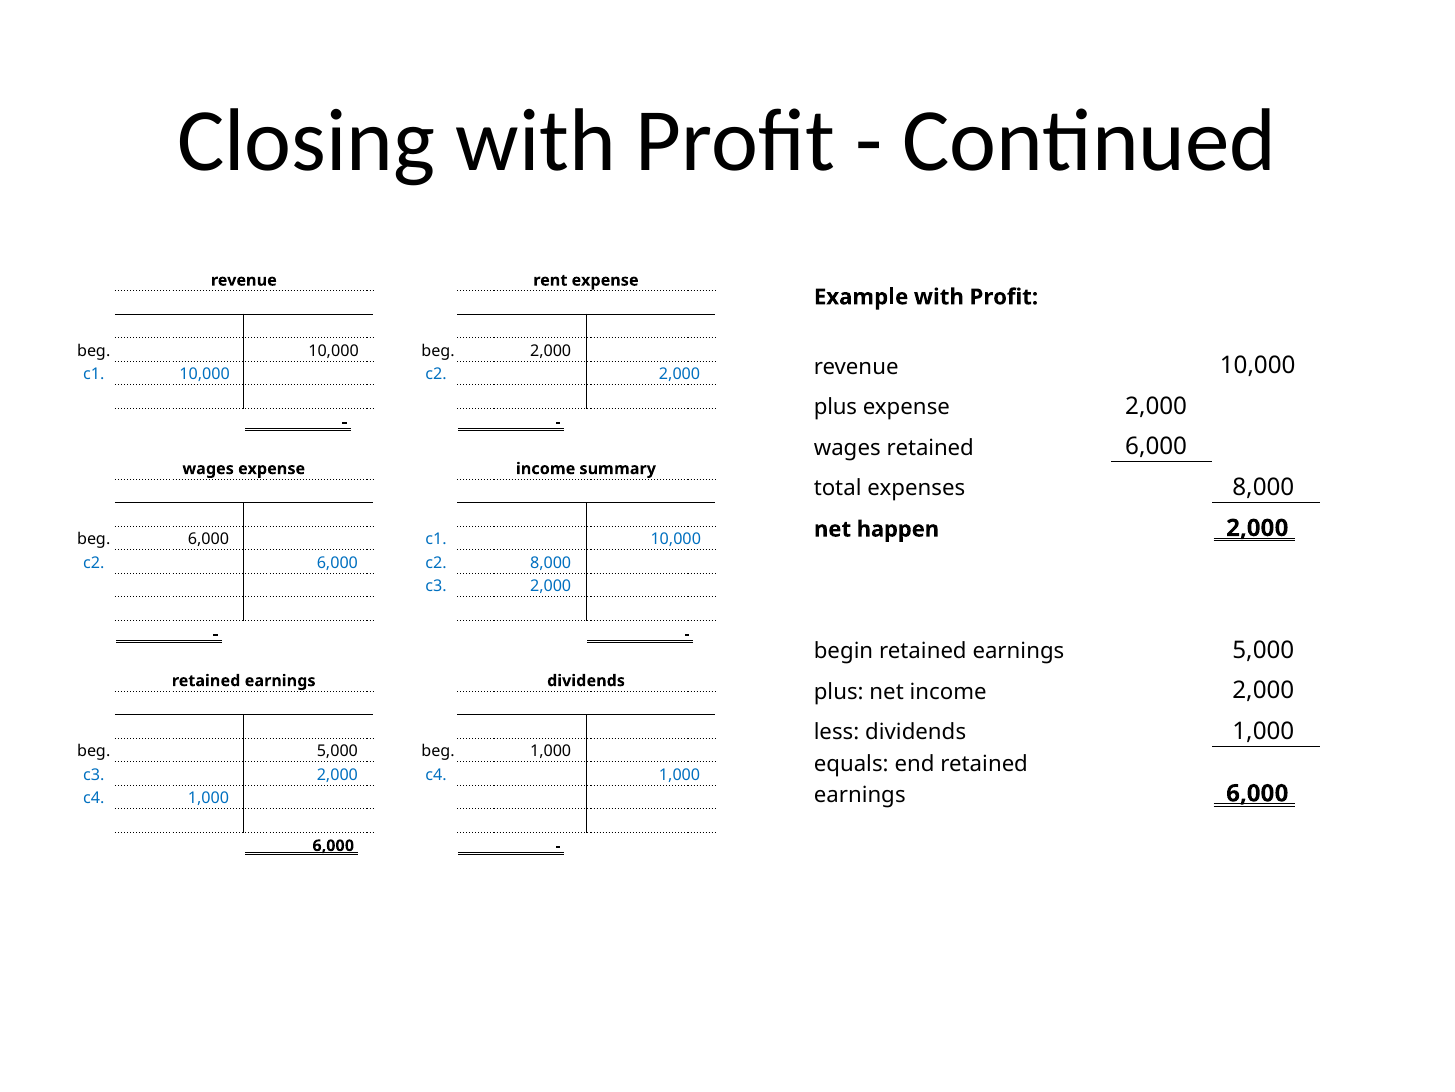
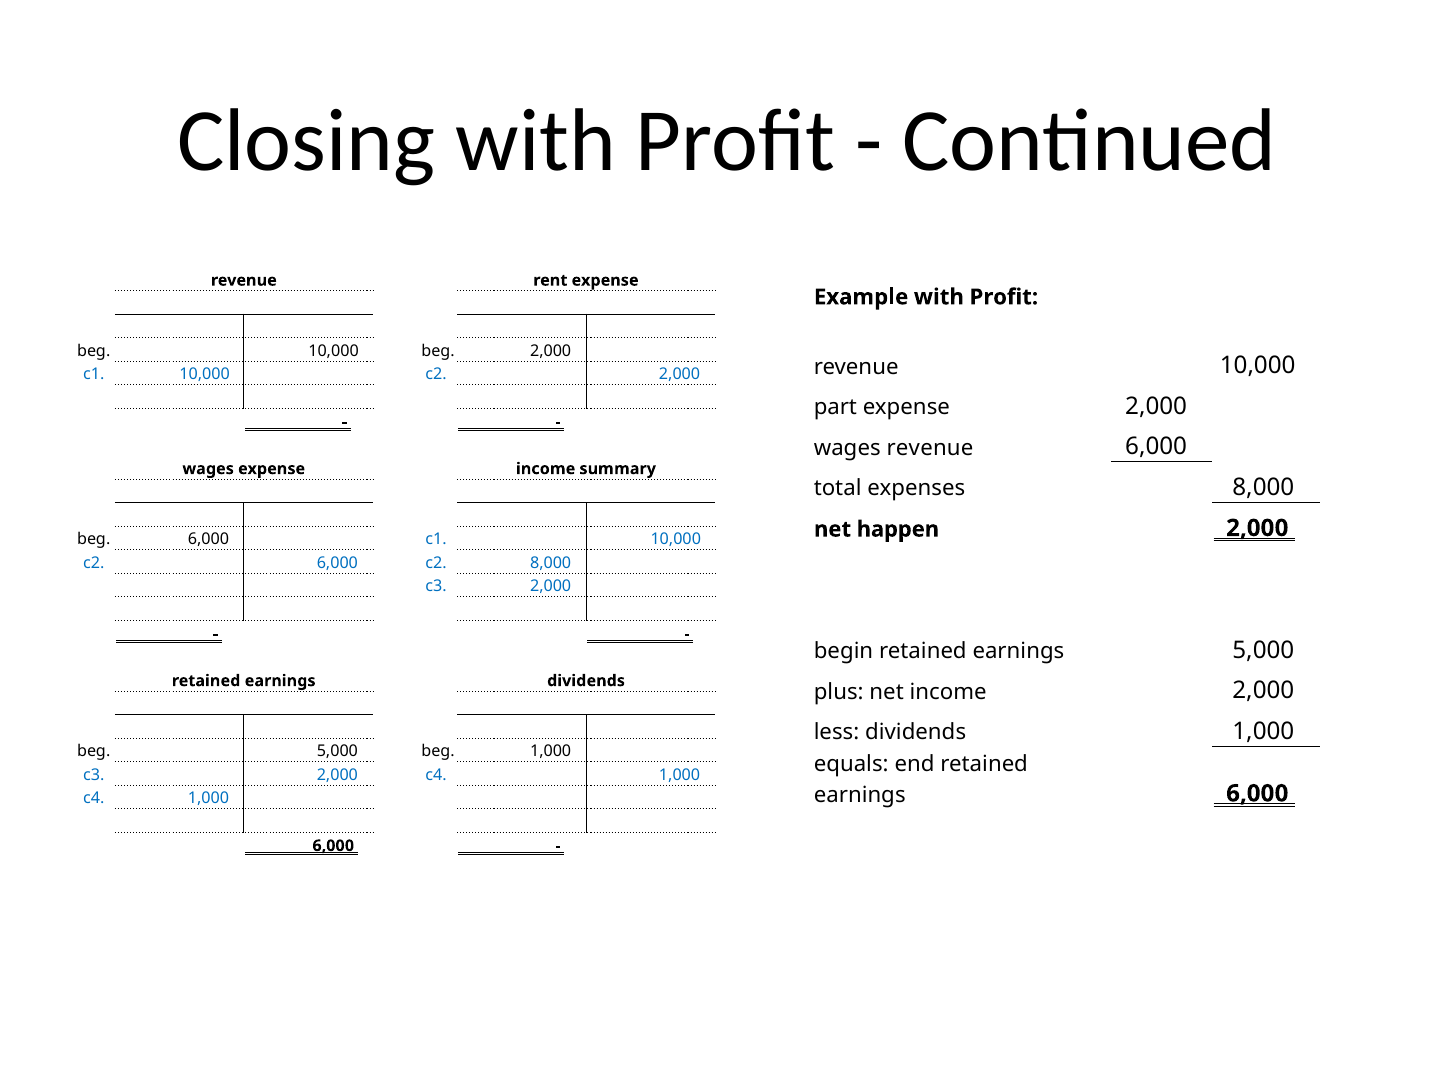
plus at (835, 407): plus -> part
wages retained: retained -> revenue
